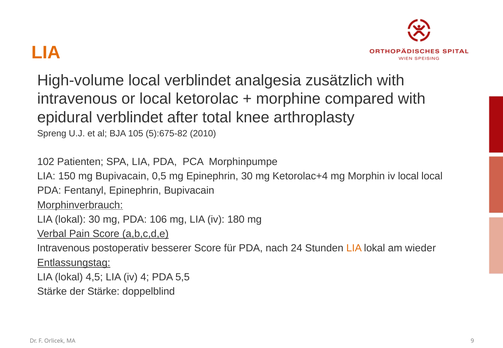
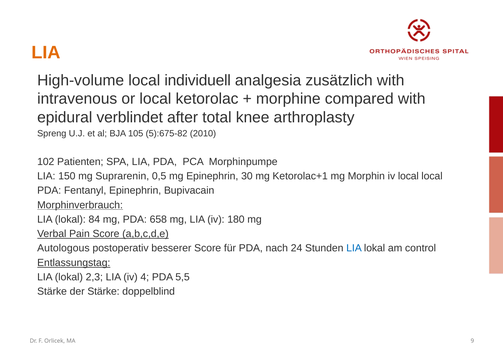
local verblindet: verblindet -> individuell
mg Bupivacain: Bupivacain -> Suprarenin
Ketorolac+4: Ketorolac+4 -> Ketorolac+1
lokal 30: 30 -> 84
106: 106 -> 658
Intravenous at (64, 248): Intravenous -> Autologous
LIA at (354, 248) colour: orange -> blue
wieder: wieder -> control
4,5: 4,5 -> 2,3
